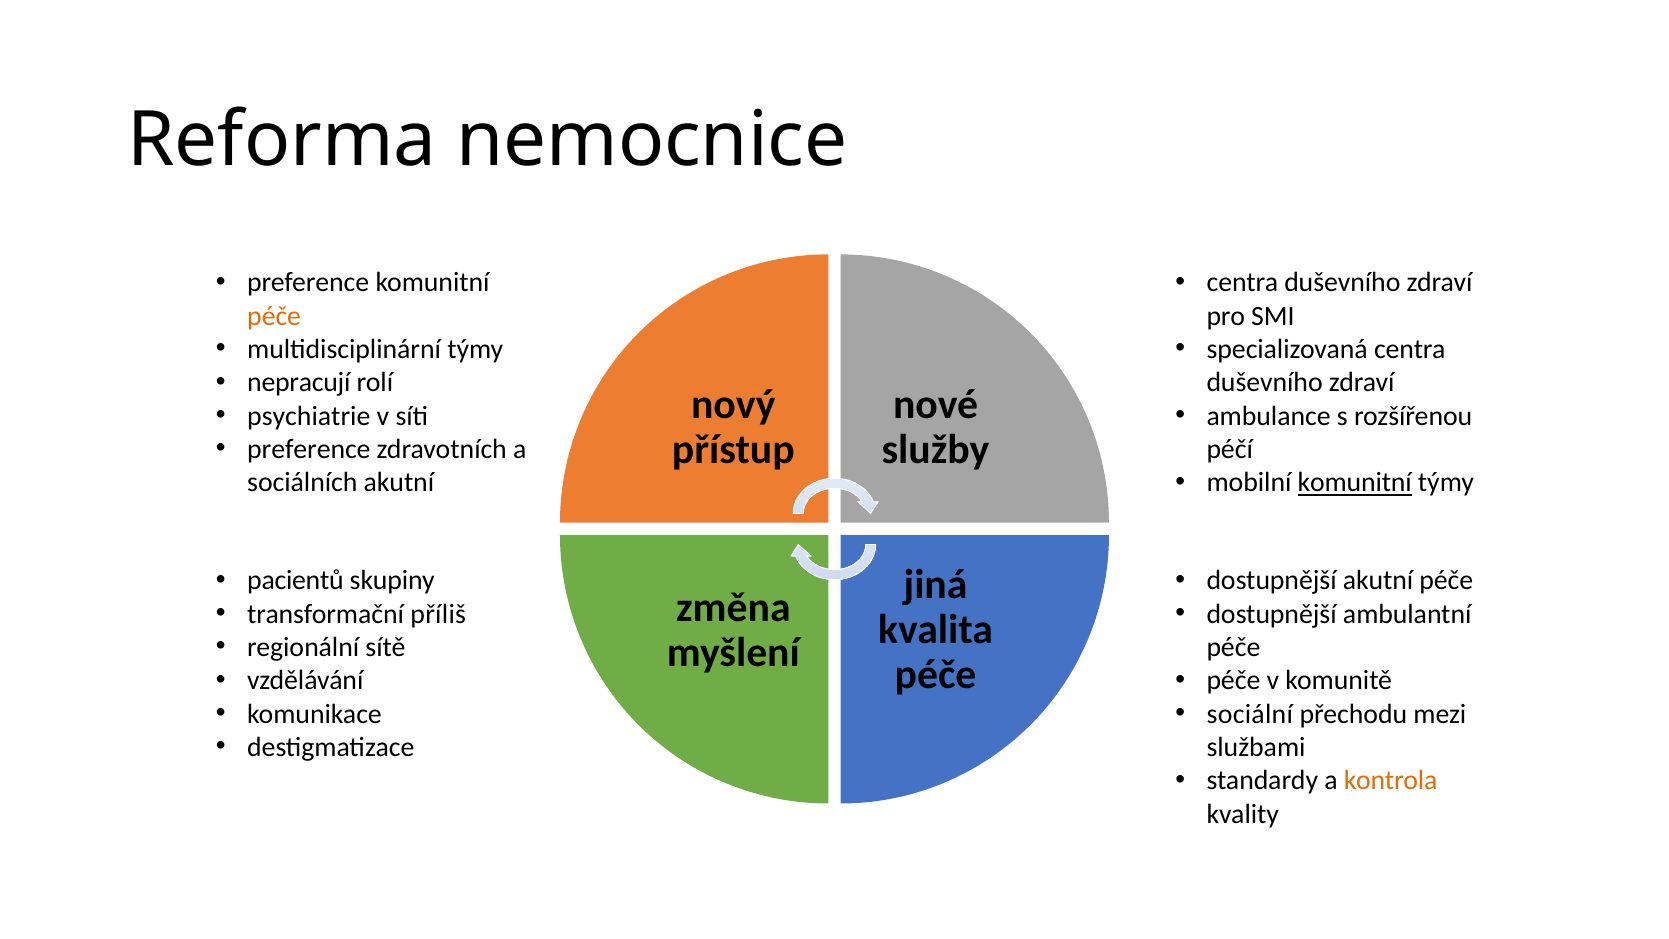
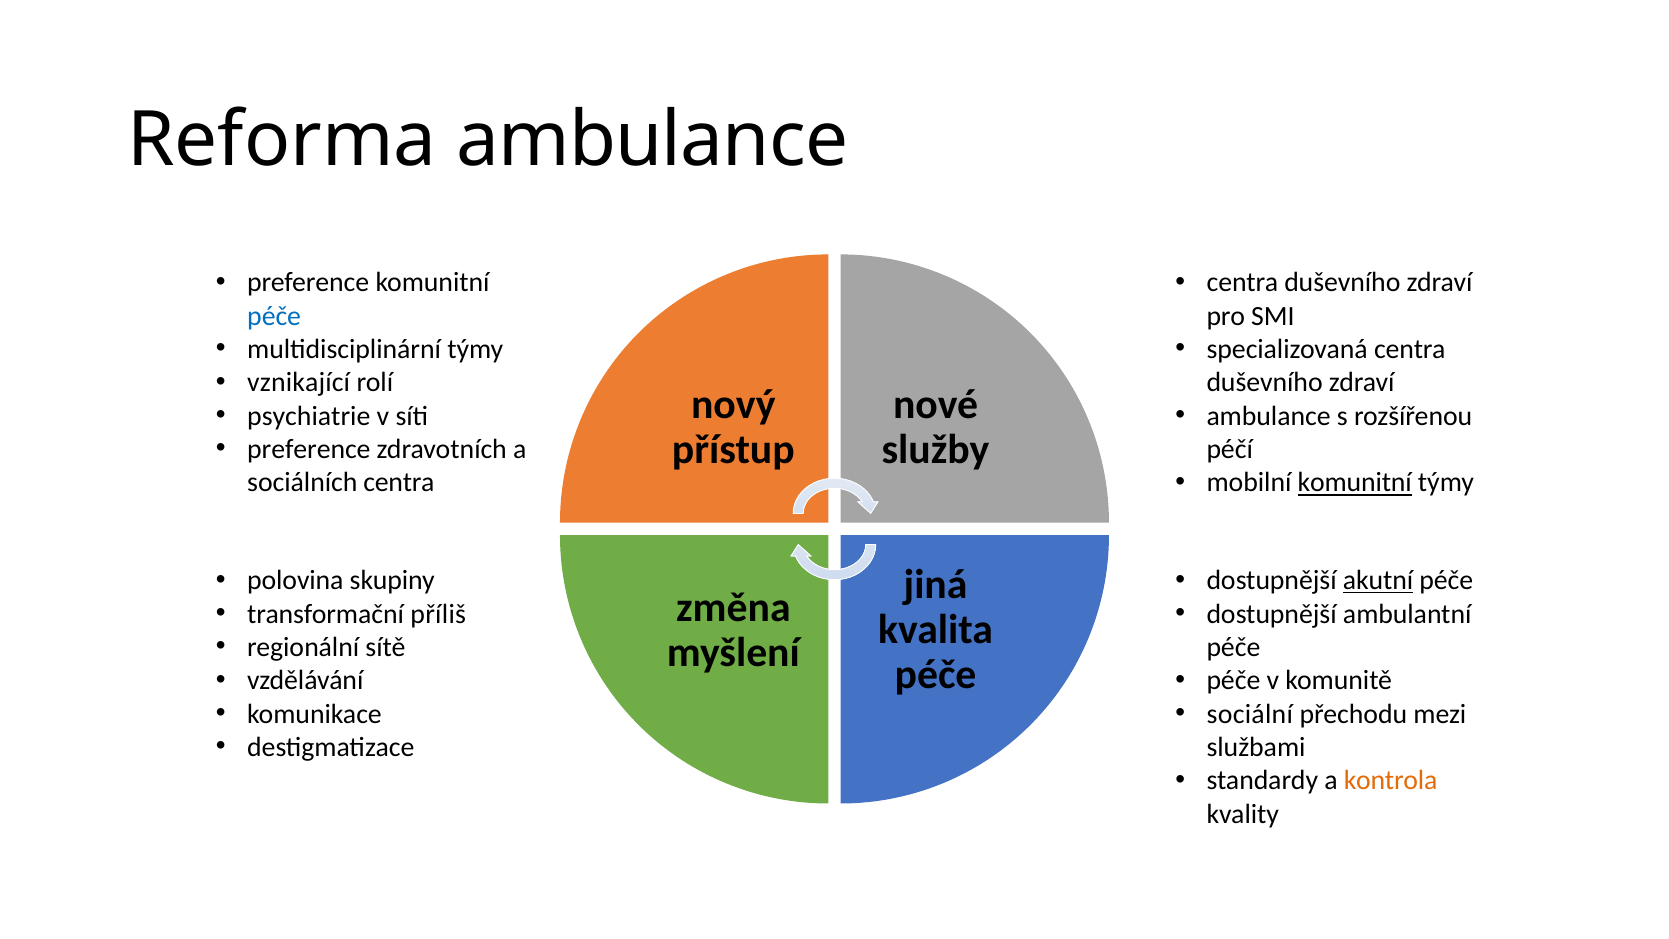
Reforma nemocnice: nemocnice -> ambulance
péče at (274, 316) colour: orange -> blue
nepracují: nepracují -> vznikající
sociálních akutní: akutní -> centra
pacientů: pacientů -> polovina
akutní at (1378, 580) underline: none -> present
